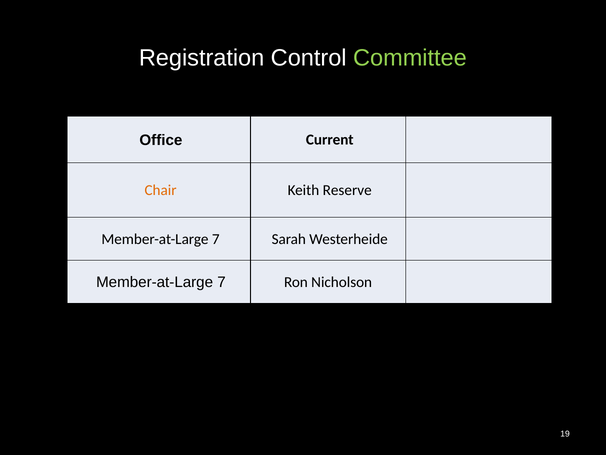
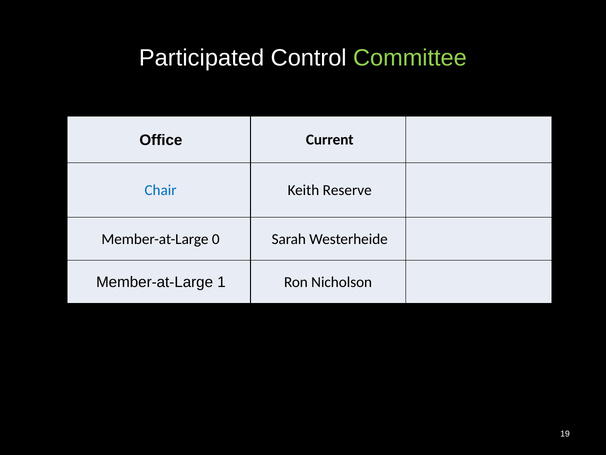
Registration: Registration -> Participated
Chair colour: orange -> blue
7 at (216, 239): 7 -> 0
7 at (221, 282): 7 -> 1
